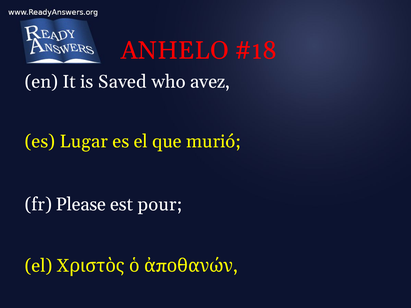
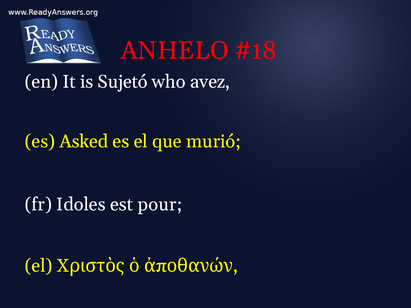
Saved: Saved -> Sujetó
Lugar: Lugar -> Asked
Please: Please -> Idoles
